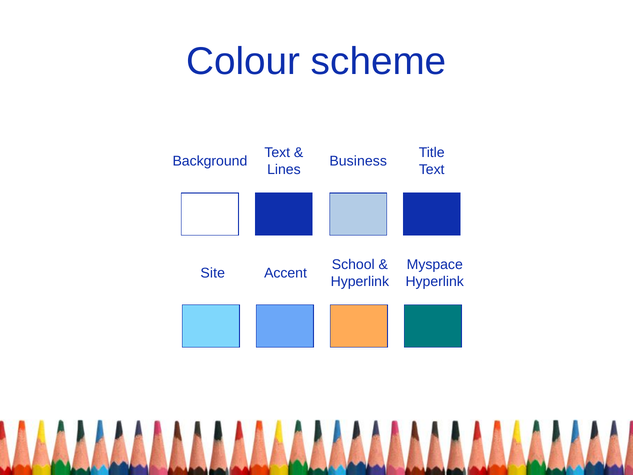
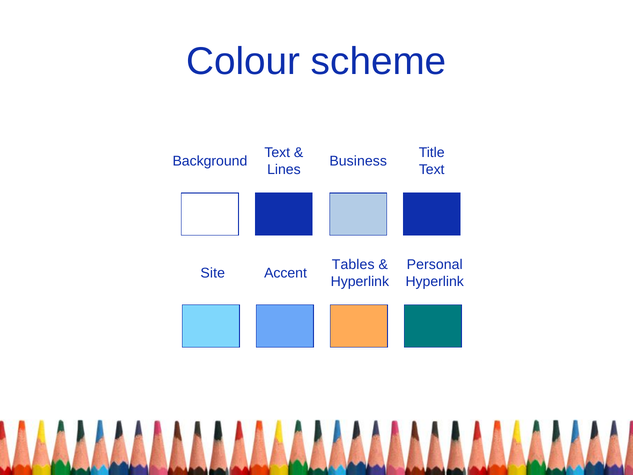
Myspace: Myspace -> Personal
School: School -> Tables
